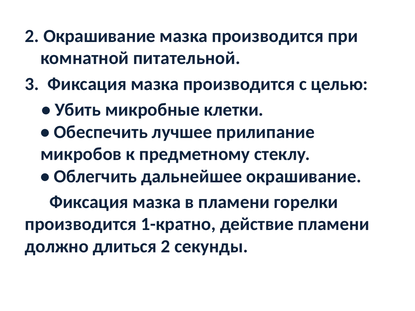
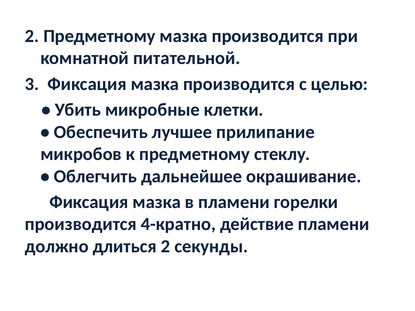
2 Окрашивание: Окрашивание -> Предметному
1-кратно: 1-кратно -> 4-кратно
